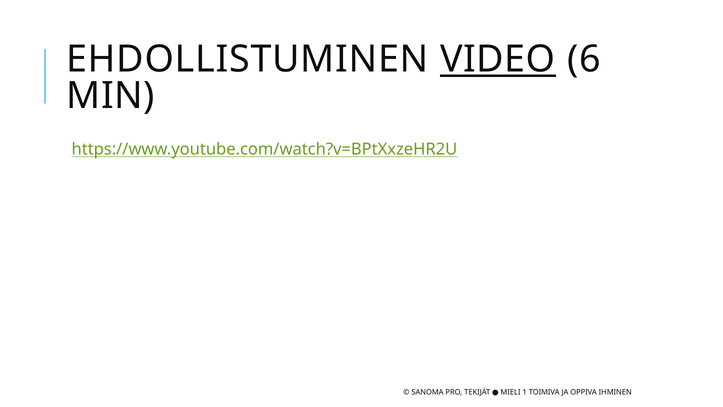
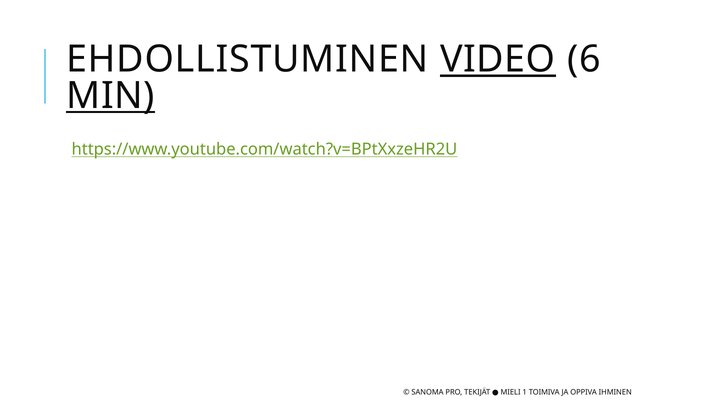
MIN underline: none -> present
